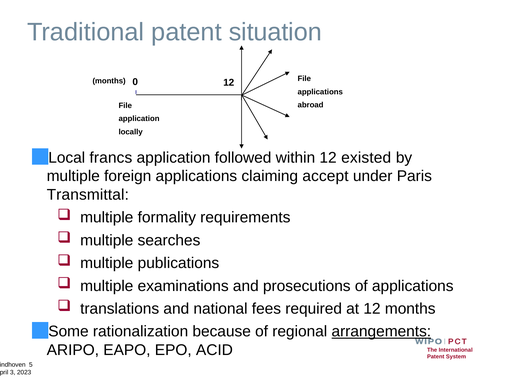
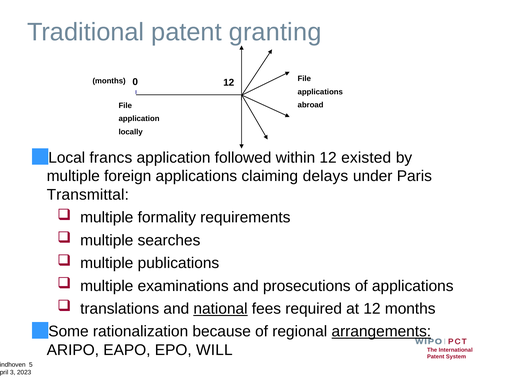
situation: situation -> granting
accept: accept -> delays
national underline: none -> present
ACID: ACID -> WILL
